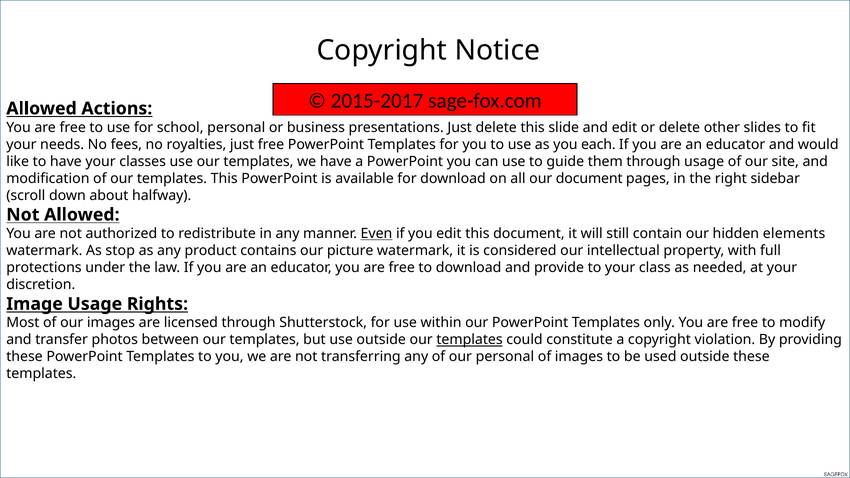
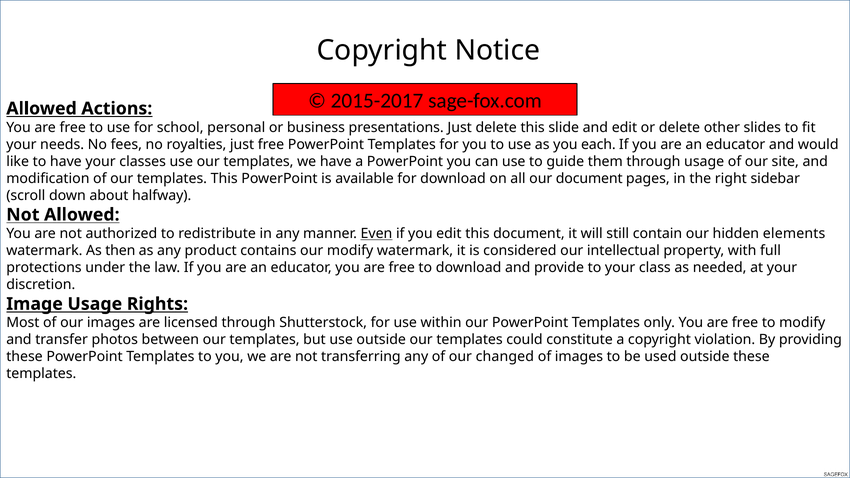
stop: stop -> then
our picture: picture -> modify
templates at (470, 340) underline: present -> none
our personal: personal -> changed
